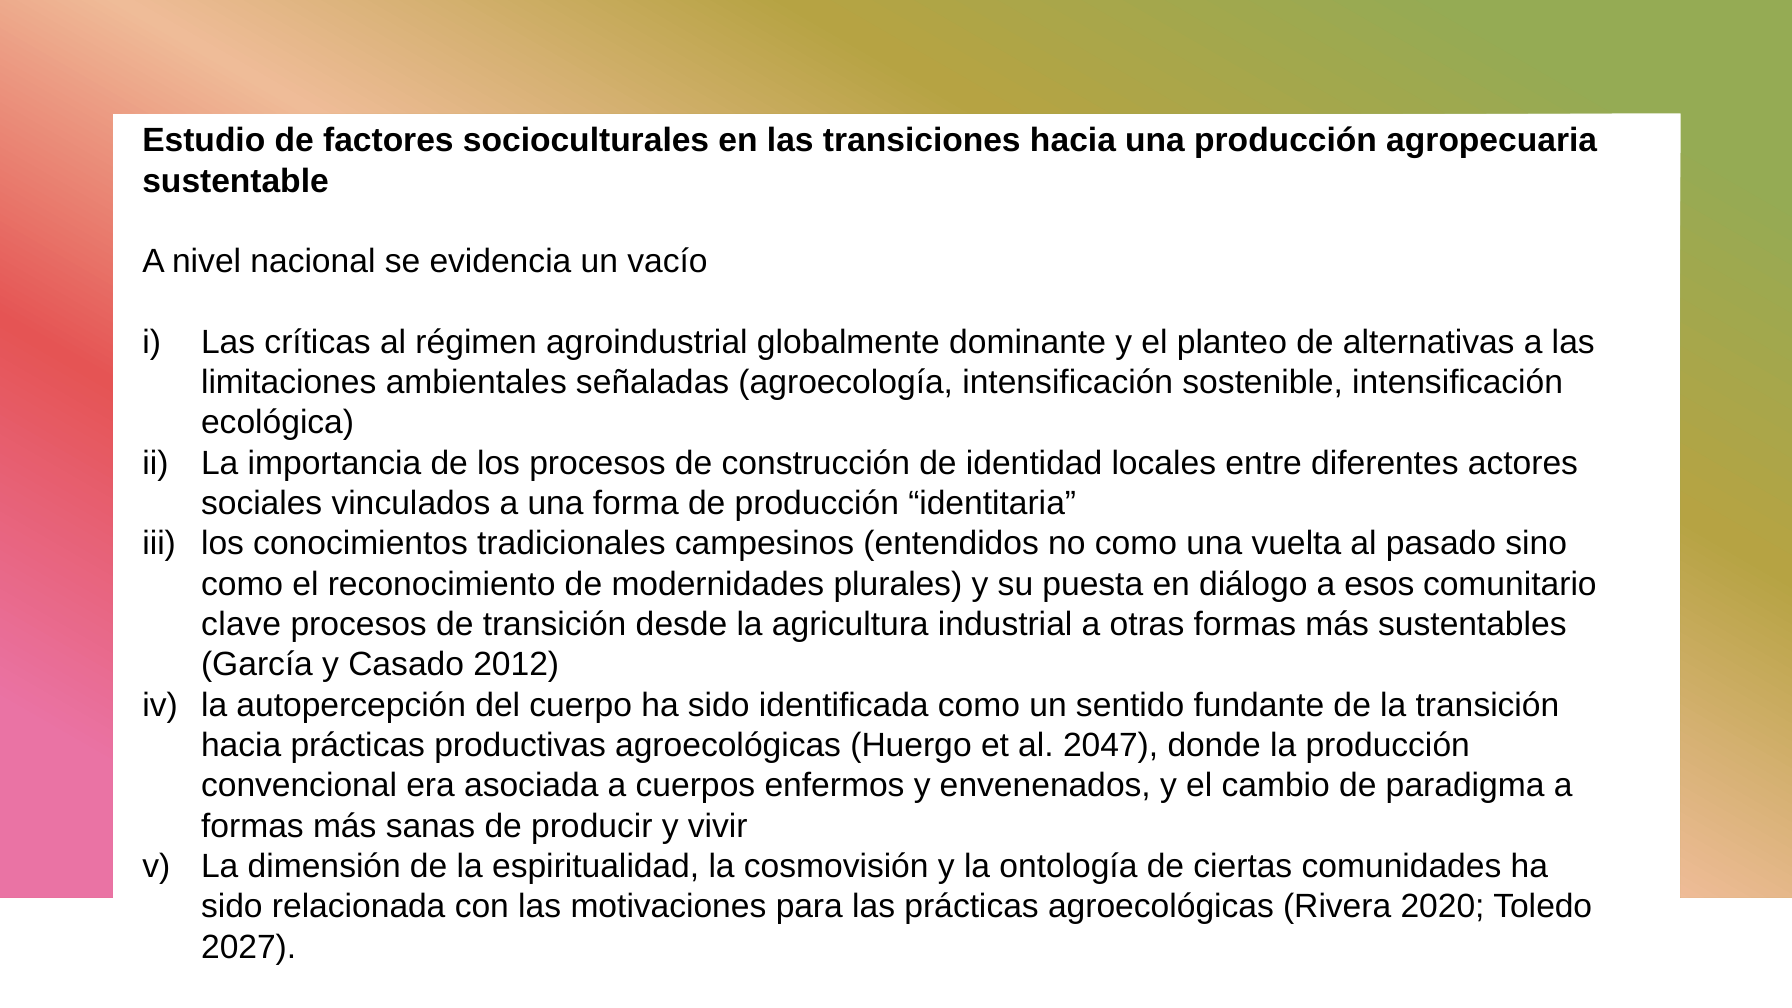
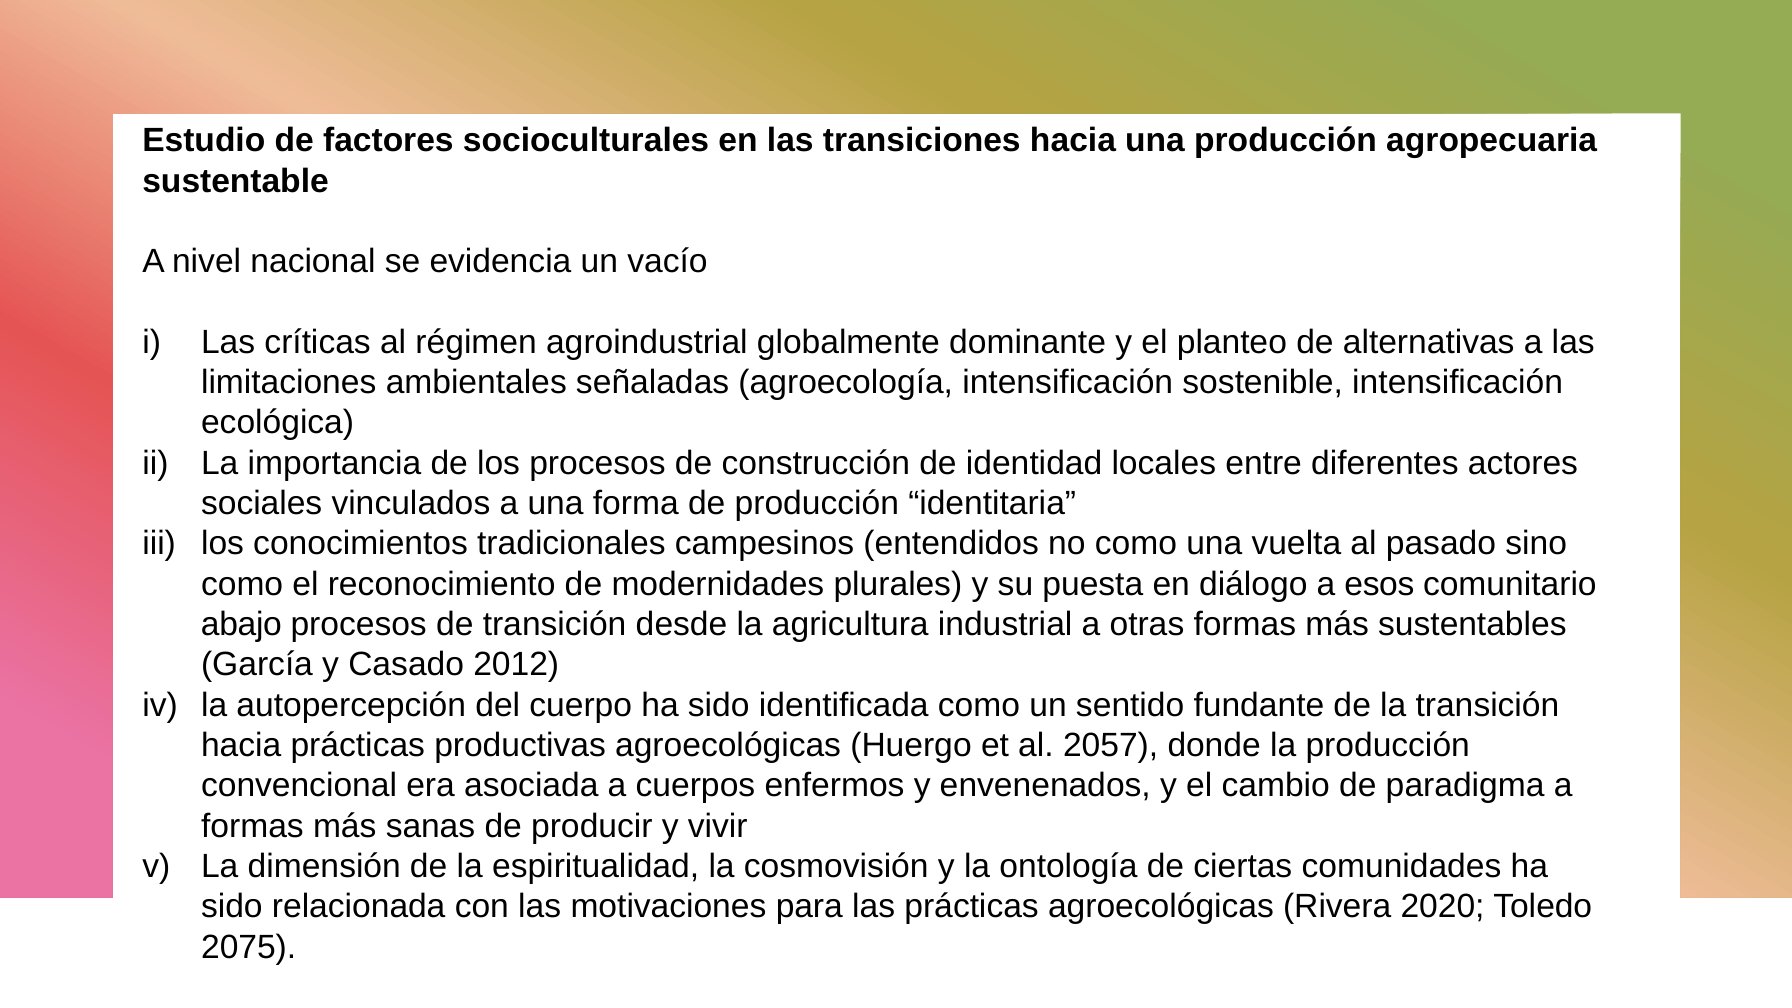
clave: clave -> abajo
2047: 2047 -> 2057
2027: 2027 -> 2075
